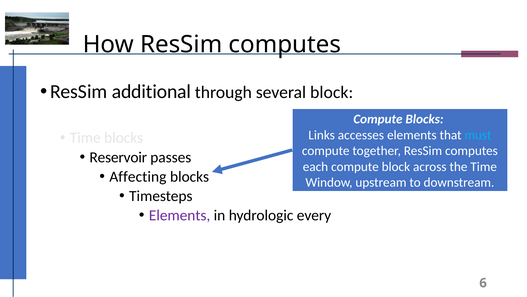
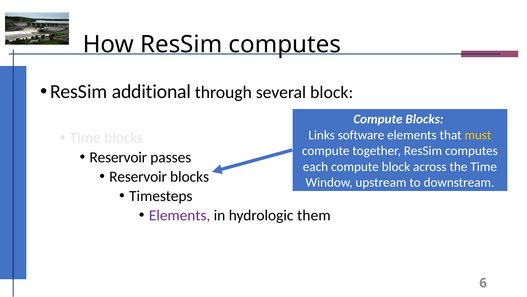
accesses: accesses -> software
must colour: light blue -> yellow
Affecting at (138, 176): Affecting -> Reservoir
every: every -> them
